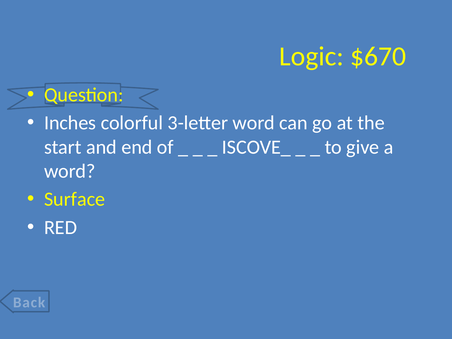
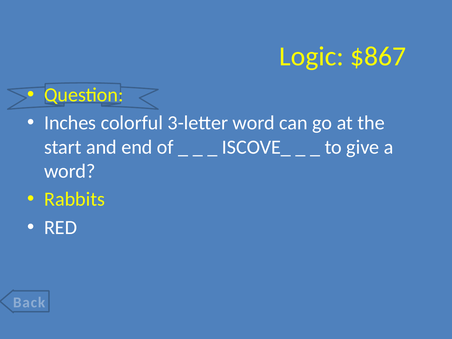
$670: $670 -> $867
Surface: Surface -> Rabbits
